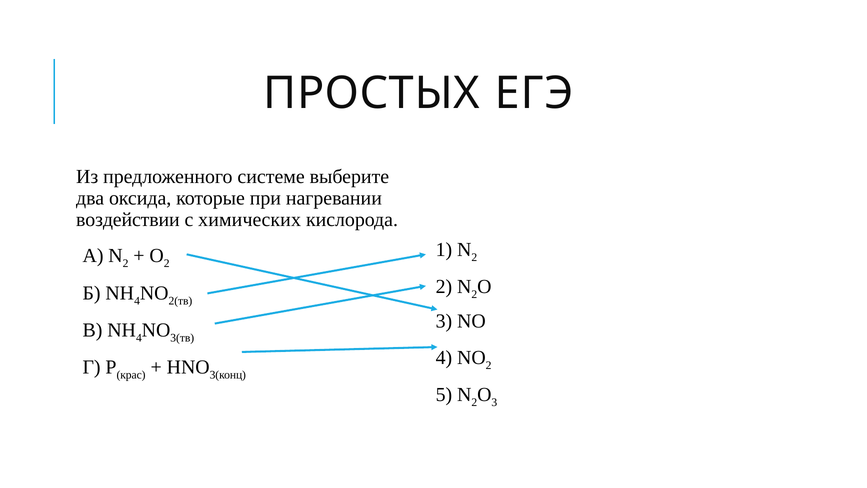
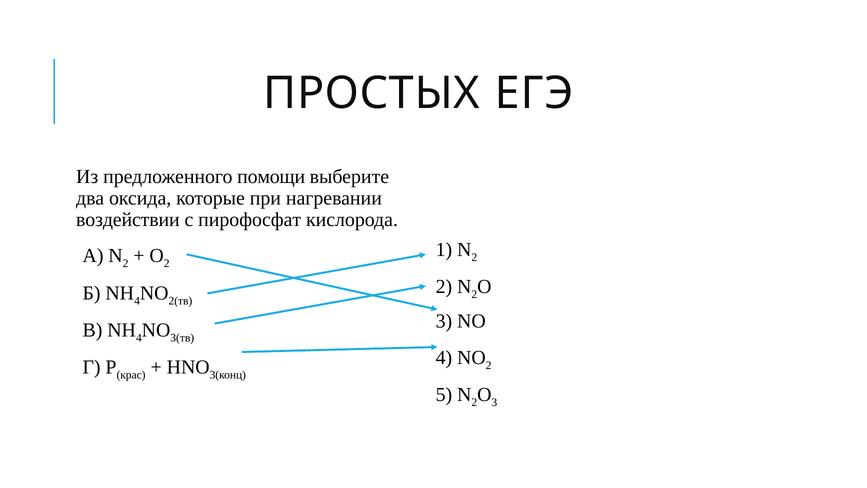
системе: системе -> помощи
химических: химических -> пирофосфат
